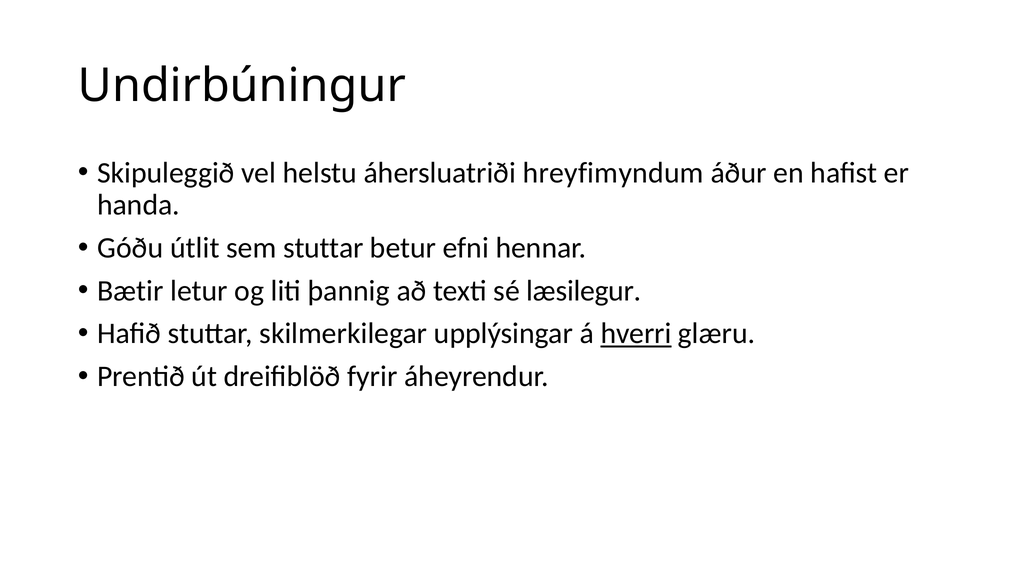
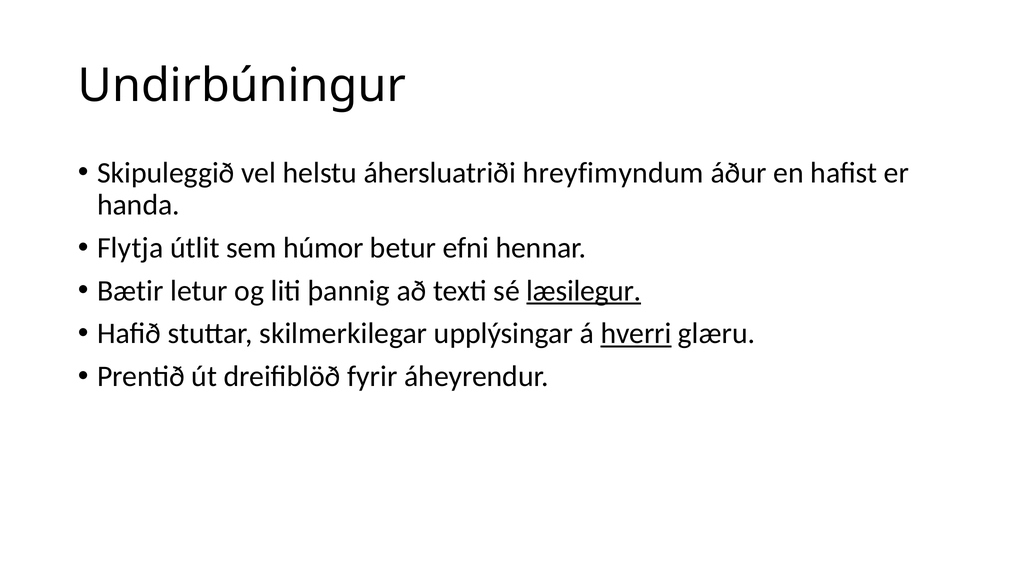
Góðu: Góðu -> Flytja
sem stuttar: stuttar -> húmor
læsilegur underline: none -> present
